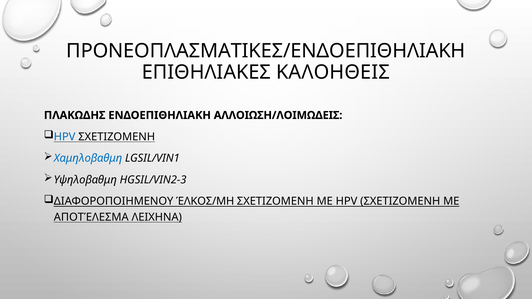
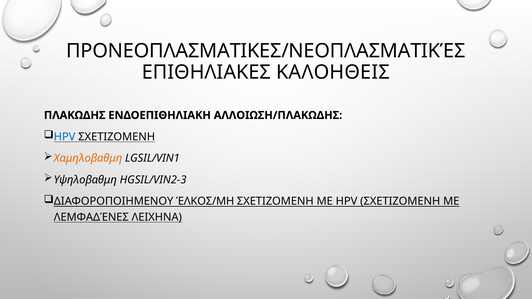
ΠΡΟΝΕΟΠΛΑΣΜΑΤΙΚΕΣ/ΕΝΔΟΕΠΙΘΗΛΙΑΚΗ: ΠΡΟΝΕΟΠΛΑΣΜΑΤΙΚΕΣ/ΕΝΔΟΕΠΙΘΗΛΙΑΚΗ -> ΠΡΟΝΕΟΠΛΑΣΜΑΤΙΚΕΣ/ΝΕΟΠΛΑΣΜΑΤΙΚΈΣ
ΑΛΛΟΙΩΣΗ/ΛΟΙΜΩΔΕΙΣ: ΑΛΛΟΙΩΣΗ/ΛΟΙΜΩΔΕΙΣ -> ΑΛΛΟΙΩΣΗ/ΠΛΑΚΩΔΗΣ
Χαμηλοβαθμη colour: blue -> orange
ΑΠΟΤΈΛΕΣΜΑ: ΑΠΟΤΈΛΕΣΜΑ -> ΛΕΜΦΑΔΈΝΕΣ
